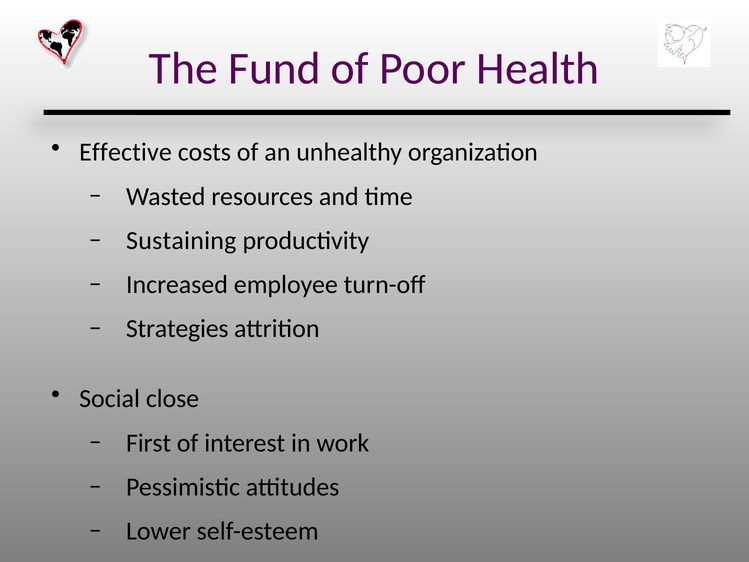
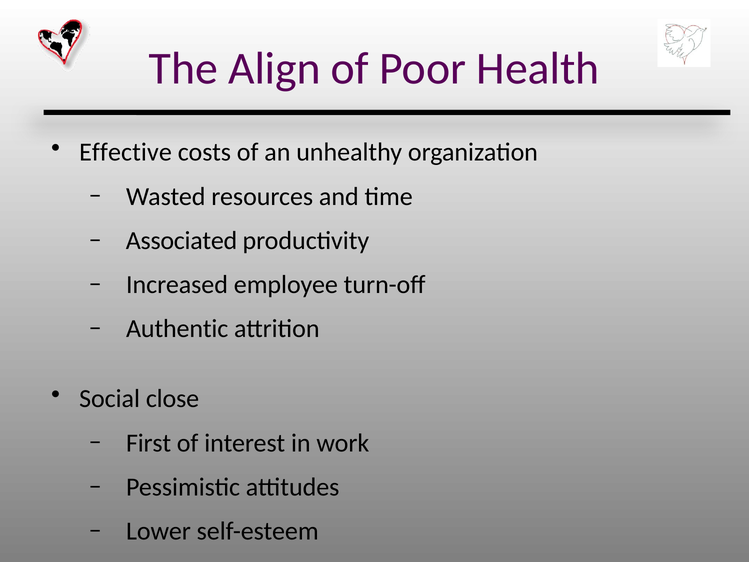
Fund: Fund -> Align
Sustaining: Sustaining -> Associated
Strategies: Strategies -> Authentic
